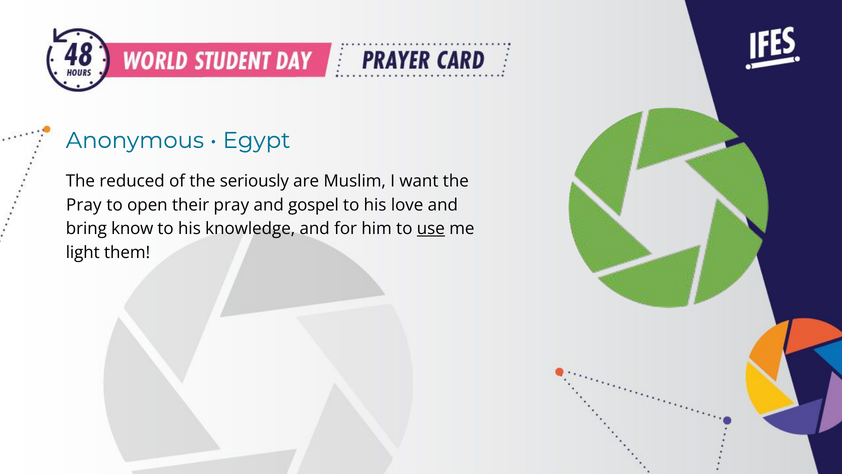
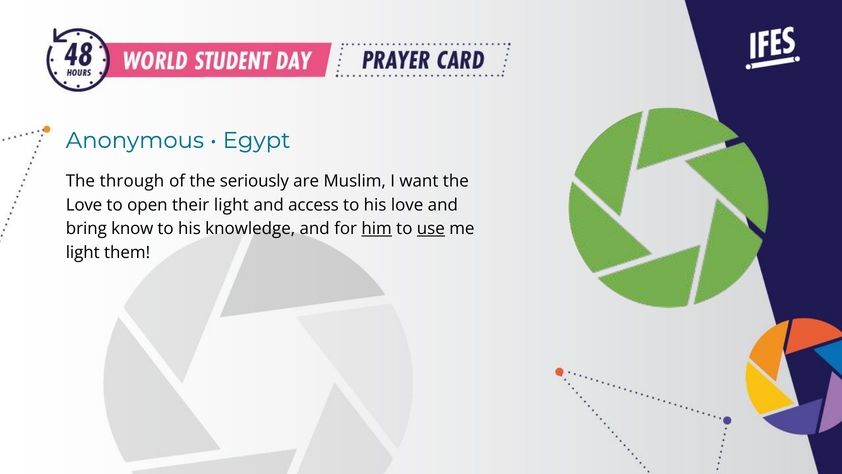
reduced: reduced -> through
Pray at (84, 205): Pray -> Love
their pray: pray -> light
gospel: gospel -> access
him underline: none -> present
